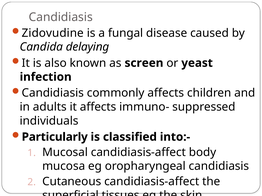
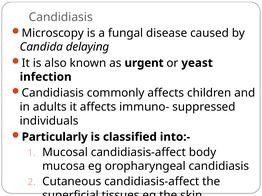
Zidovudine: Zidovudine -> Microscopy
screen: screen -> urgent
